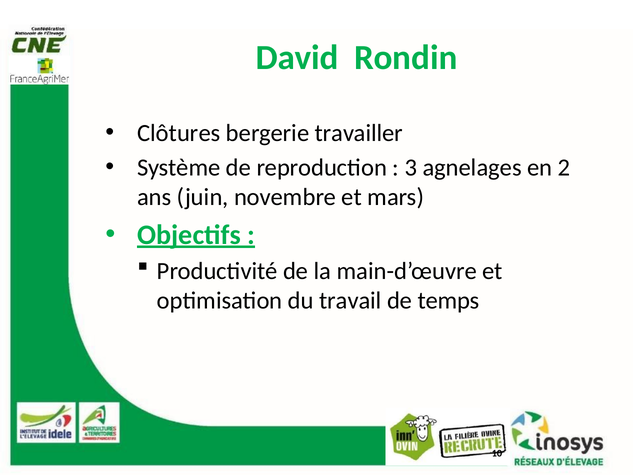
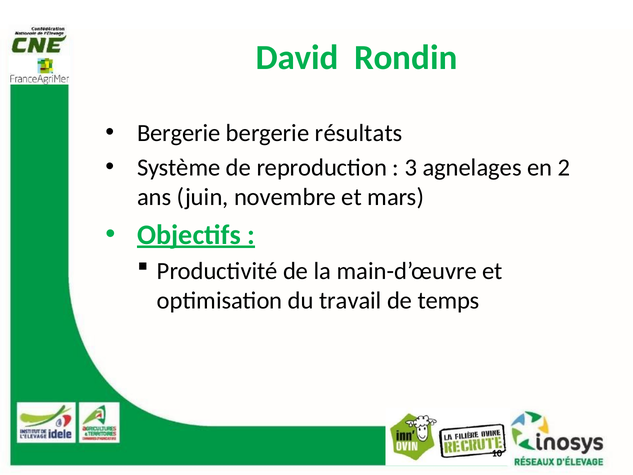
Clôtures at (179, 133): Clôtures -> Bergerie
travailler: travailler -> résultats
